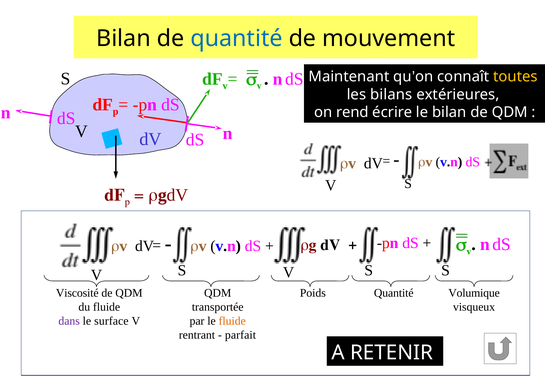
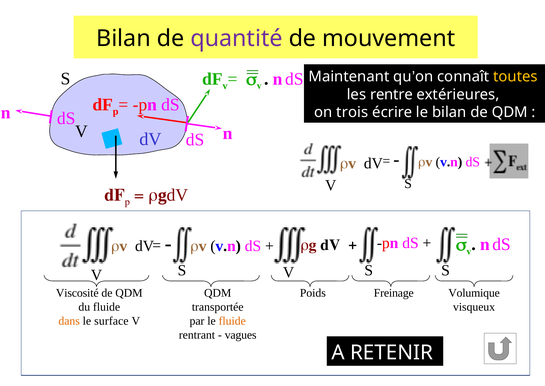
quantité at (237, 39) colour: blue -> purple
bilans: bilans -> rentre
rend: rend -> trois
Quantité at (394, 293): Quantité -> Freinage
dans colour: purple -> orange
parfait: parfait -> vagues
